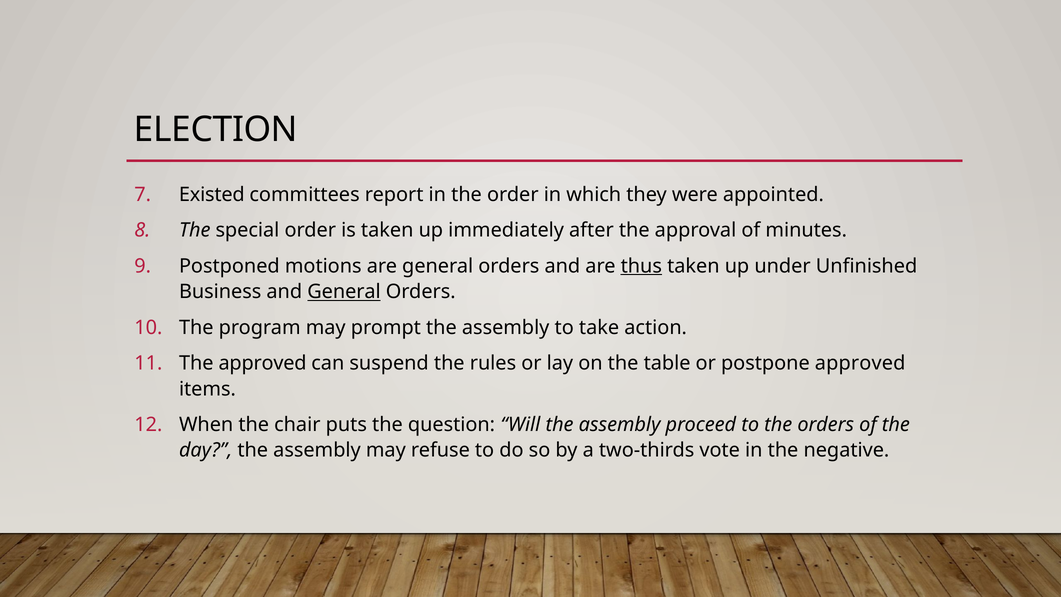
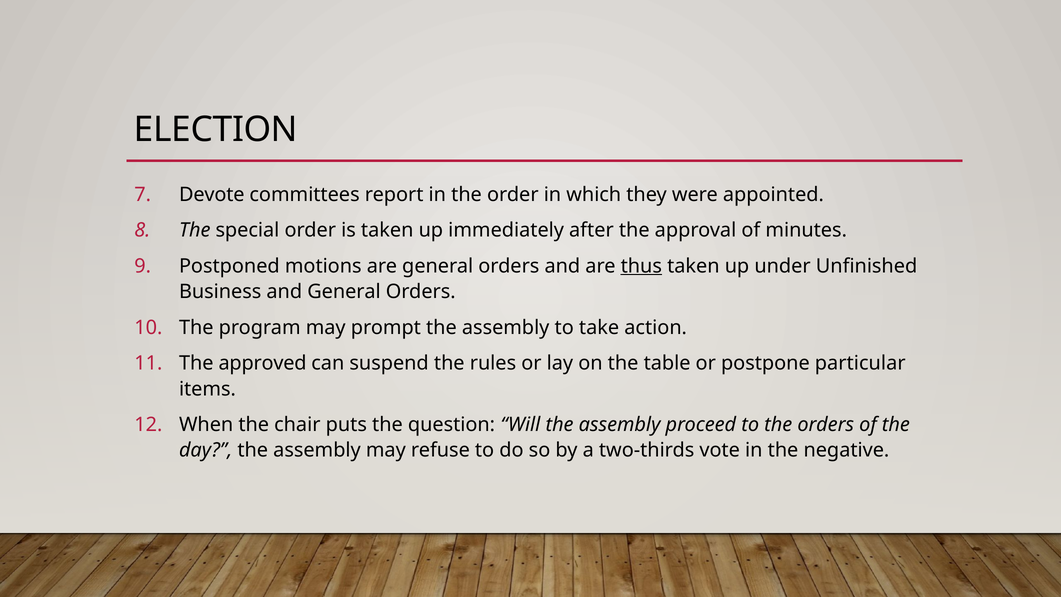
Existed: Existed -> Devote
General at (344, 292) underline: present -> none
postpone approved: approved -> particular
